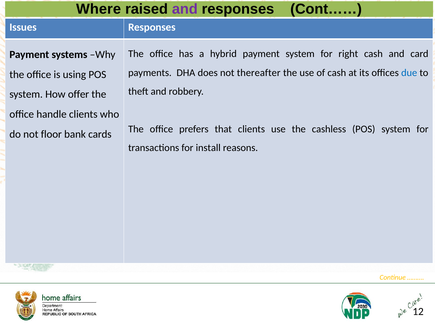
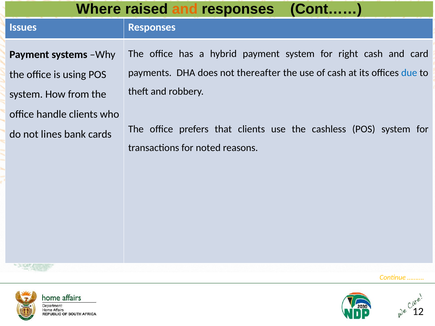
and at (185, 9) colour: purple -> orange
offer: offer -> from
floor: floor -> lines
install: install -> noted
